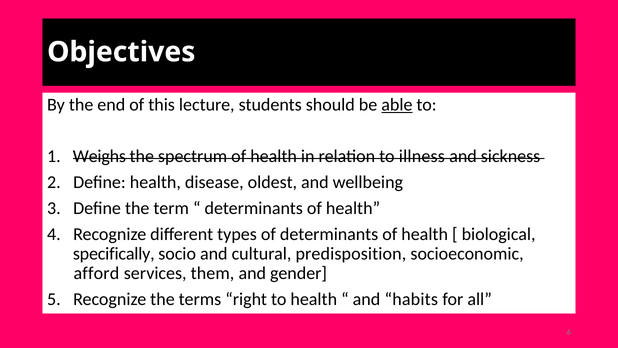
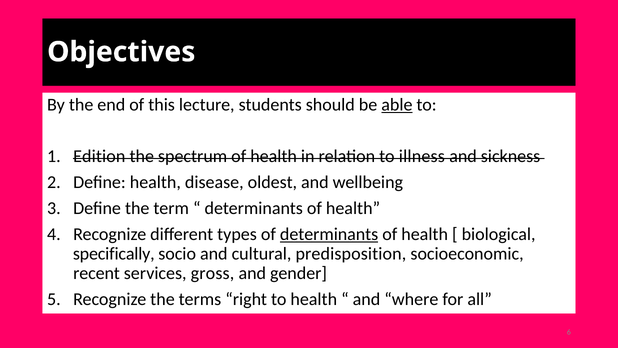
Weighs: Weighs -> Edition
determinants at (329, 234) underline: none -> present
afford: afford -> recent
them: them -> gross
habits: habits -> where
